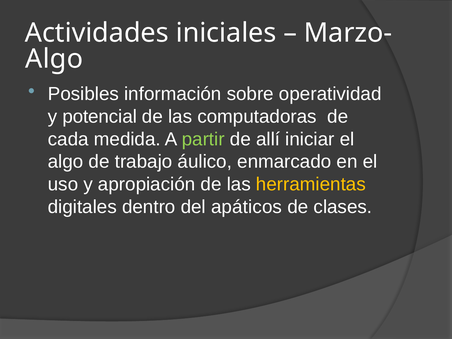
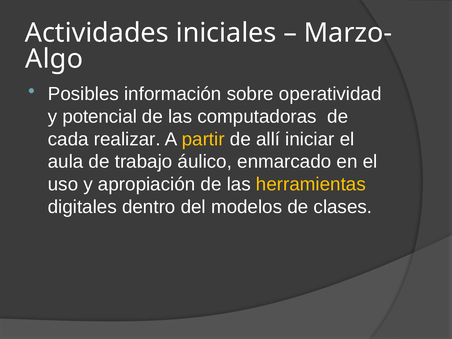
medida: medida -> realizar
partir colour: light green -> yellow
algo at (66, 162): algo -> aula
apáticos: apáticos -> modelos
